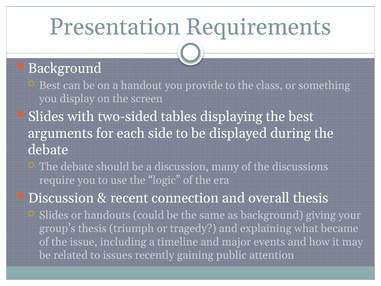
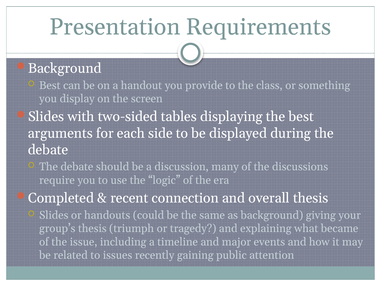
Discussion at (61, 198): Discussion -> Completed
